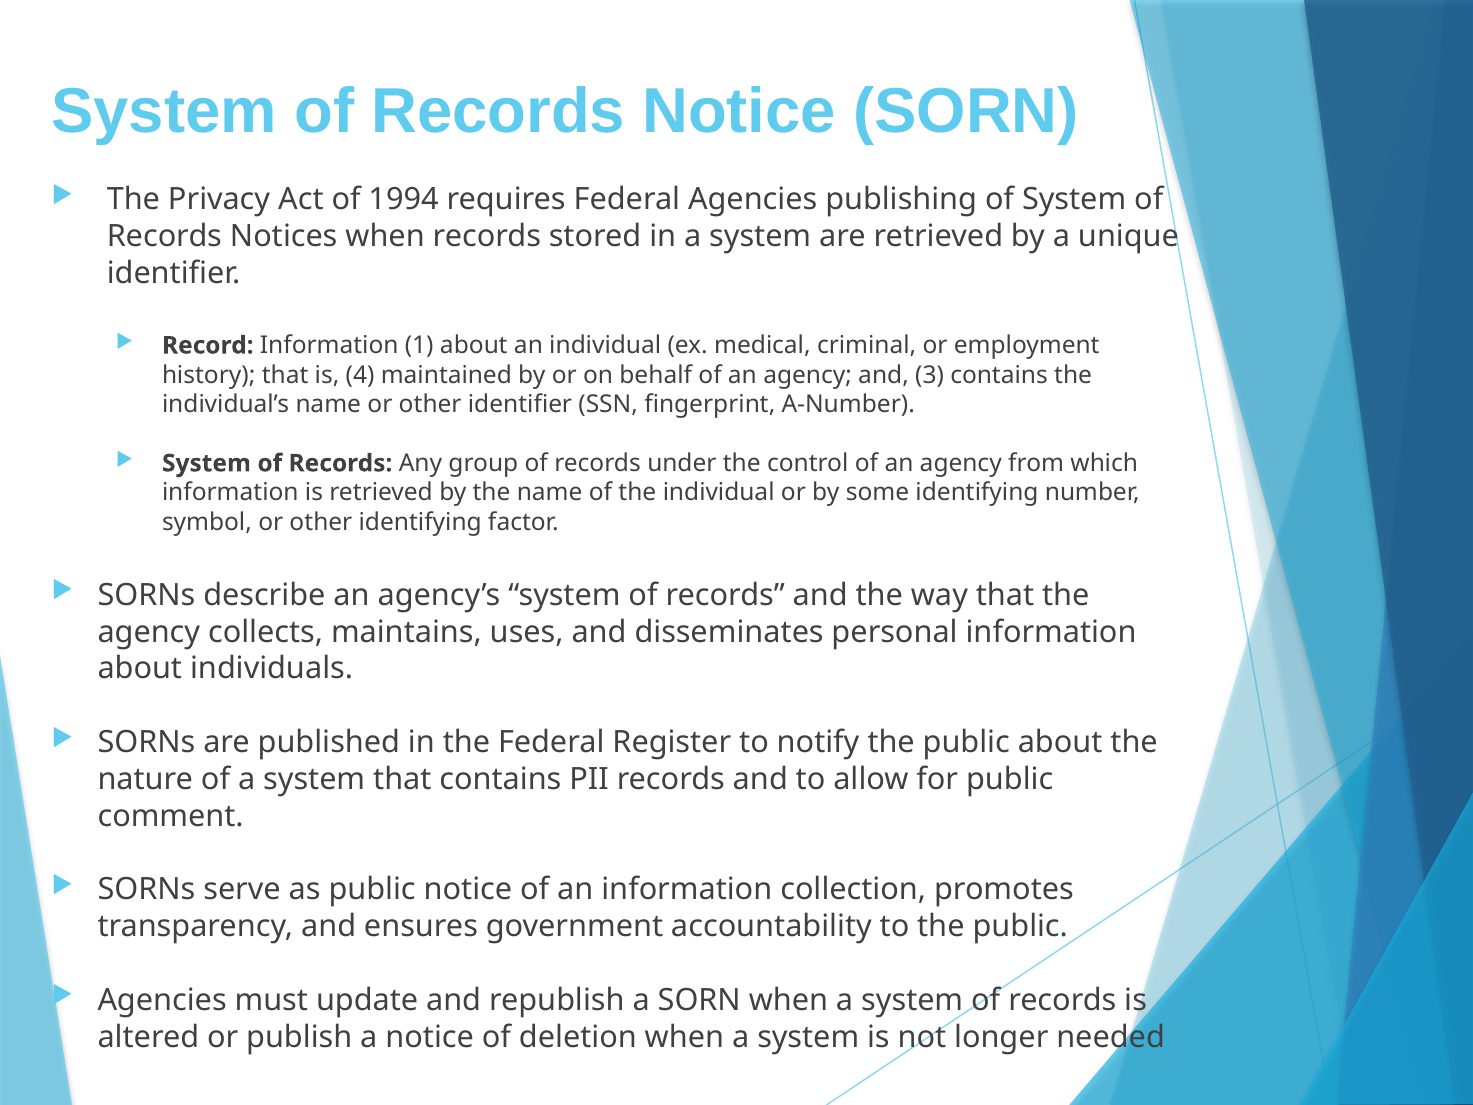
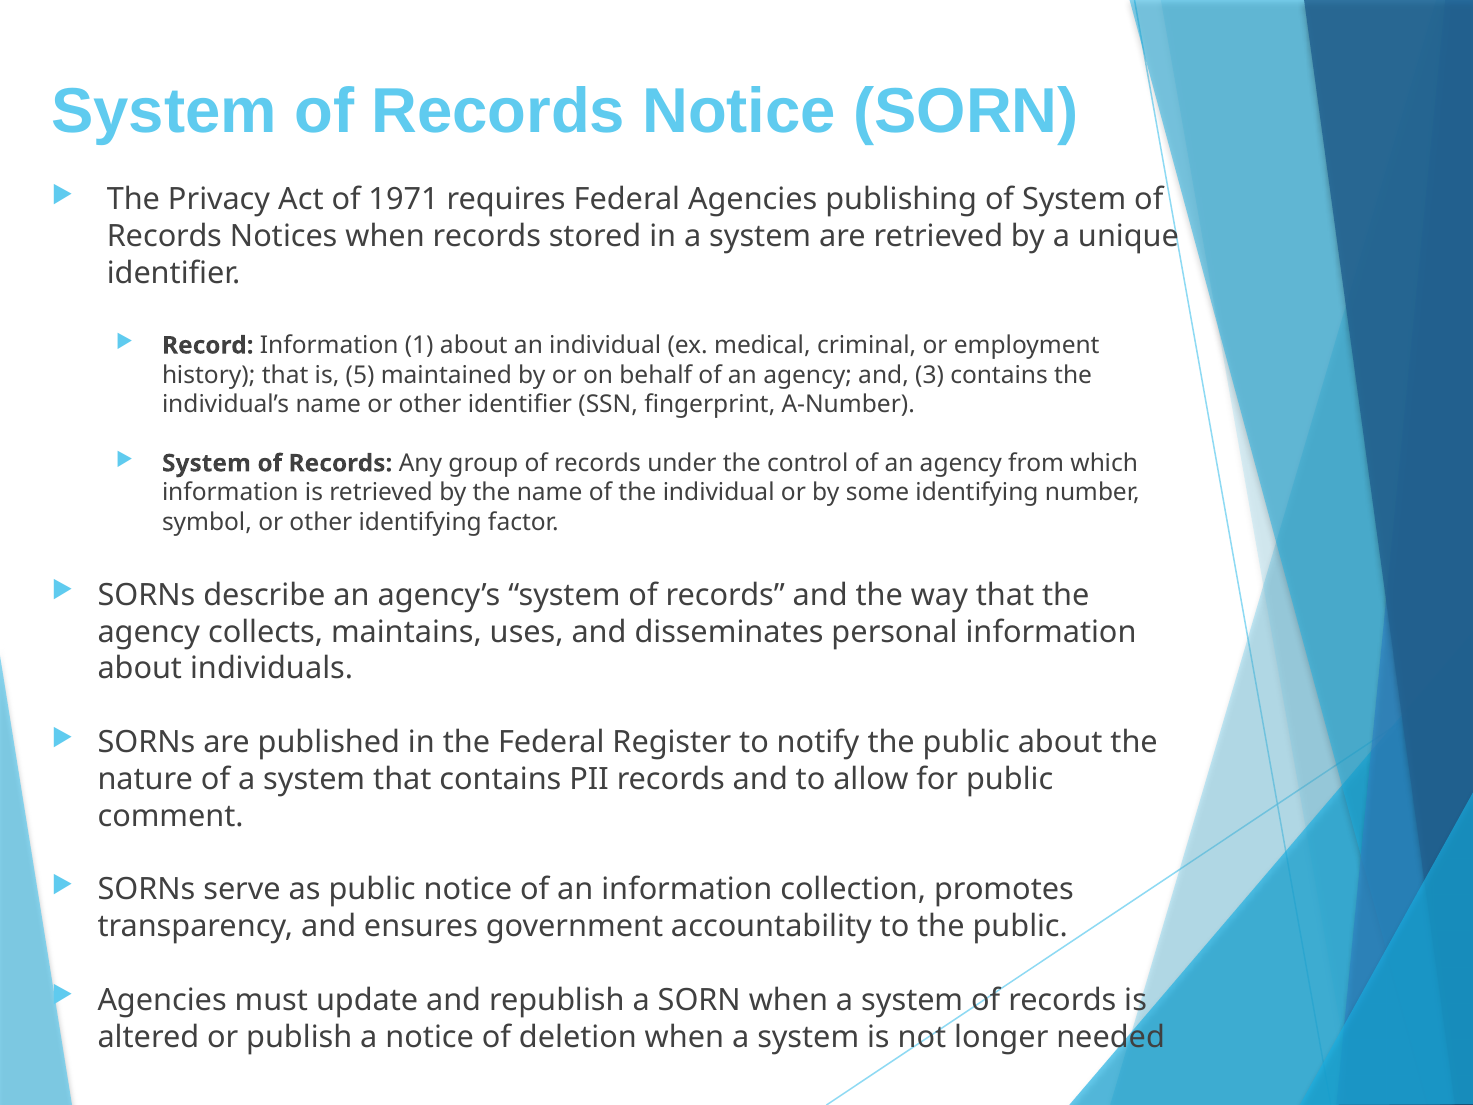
1994: 1994 -> 1971
4: 4 -> 5
